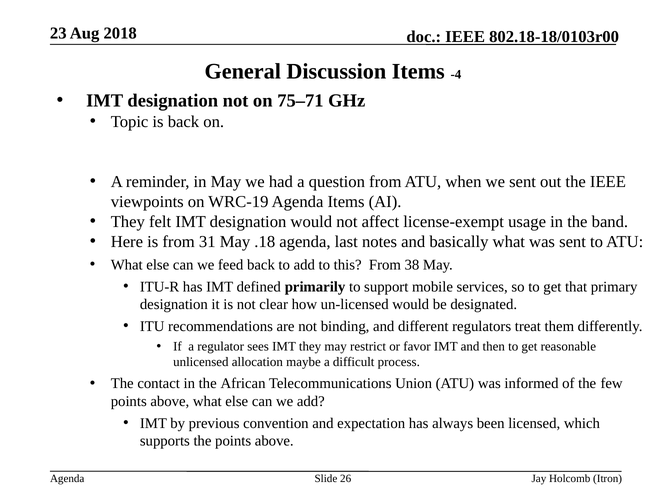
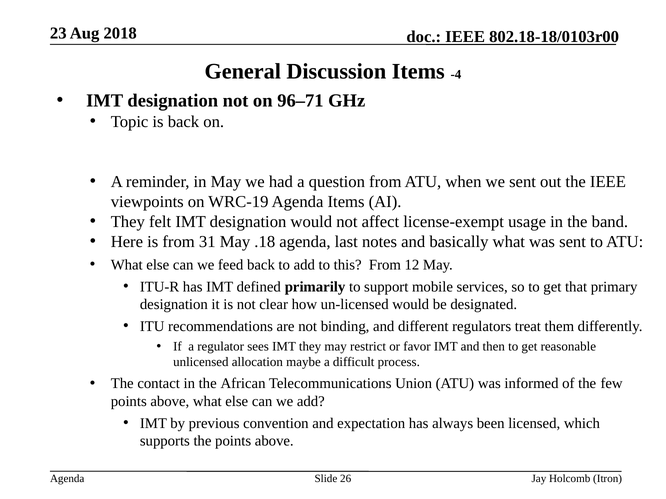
75–71: 75–71 -> 96–71
38: 38 -> 12
